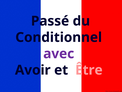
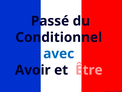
avec colour: purple -> blue
